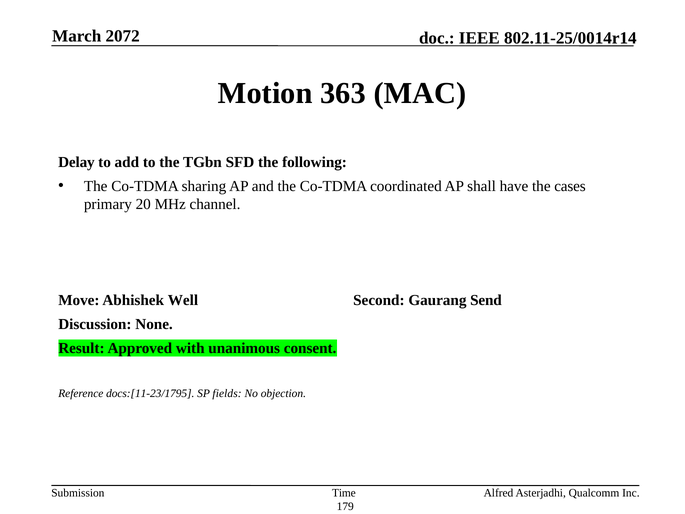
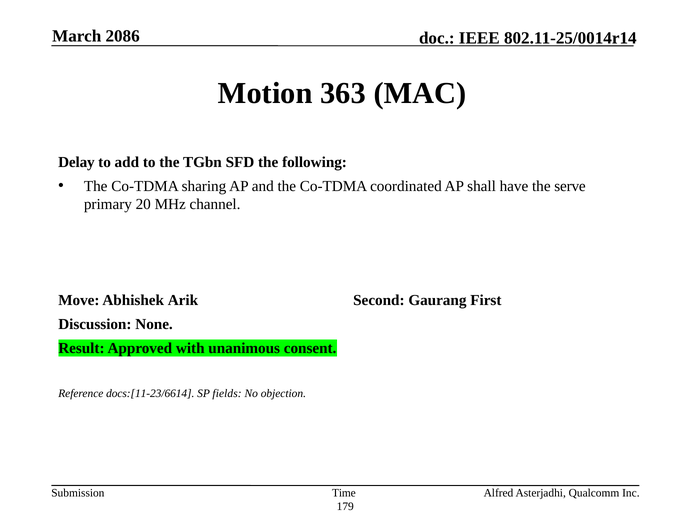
2072: 2072 -> 2086
cases: cases -> serve
Well: Well -> Arik
Send: Send -> First
docs:[11-23/1795: docs:[11-23/1795 -> docs:[11-23/6614
